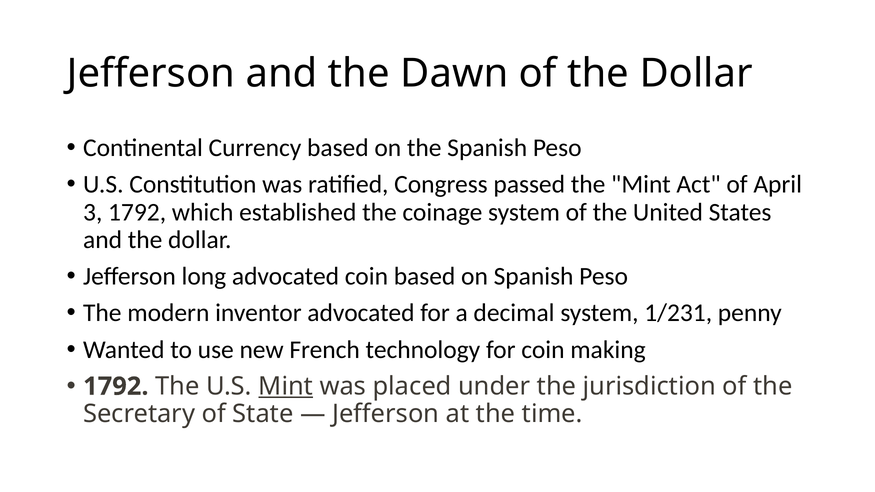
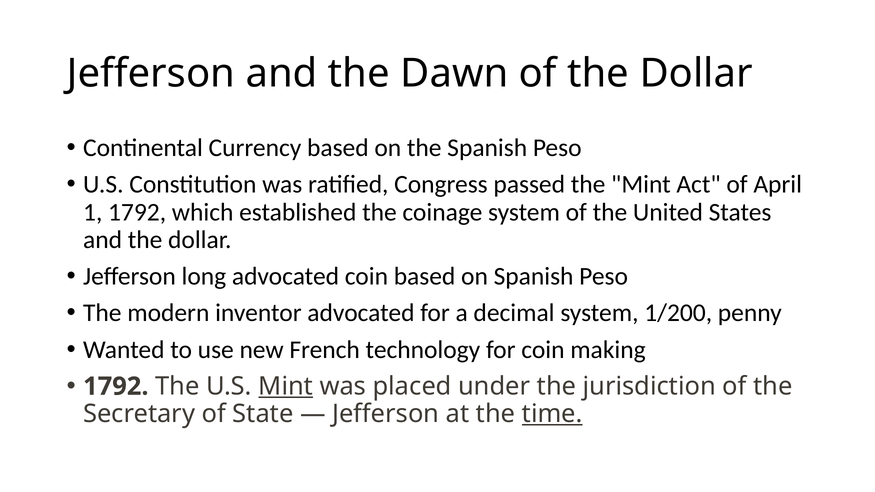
3: 3 -> 1
1/231: 1/231 -> 1/200
time underline: none -> present
